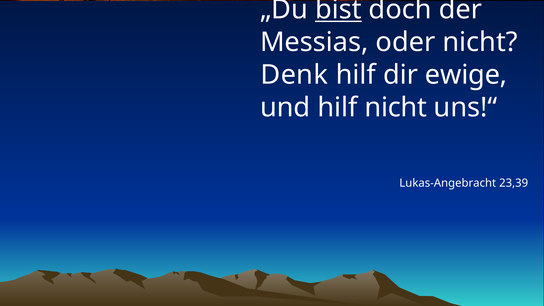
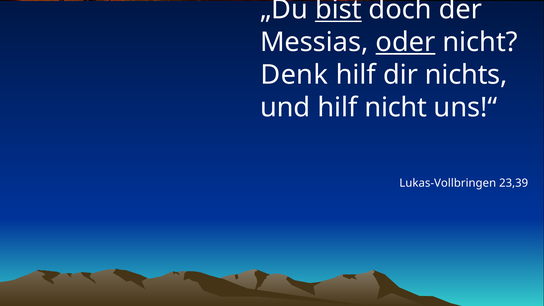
oder underline: none -> present
ewige: ewige -> nichts
Lukas-Angebracht: Lukas-Angebracht -> Lukas-Vollbringen
